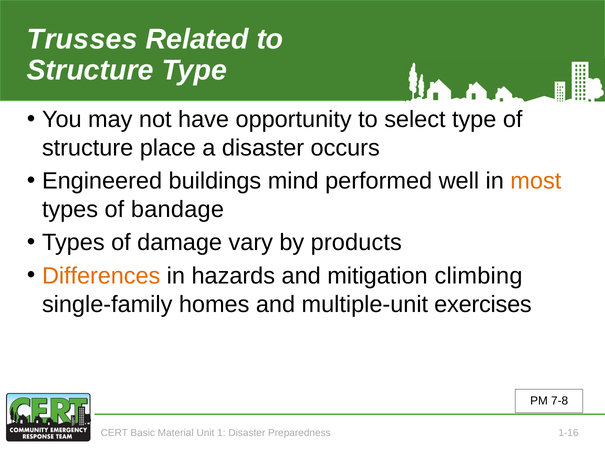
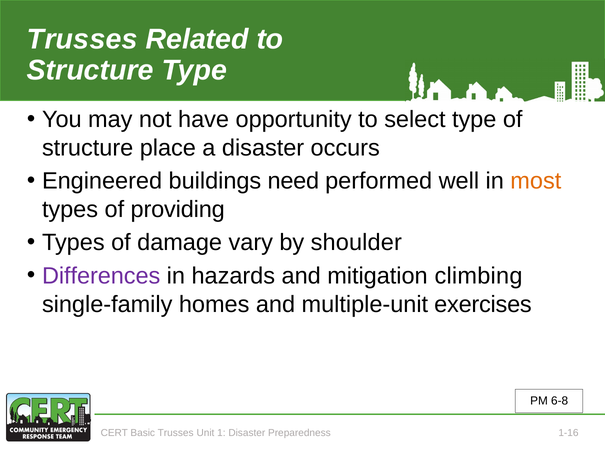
mind: mind -> need
bandage: bandage -> providing
products: products -> shoulder
Differences colour: orange -> purple
7-8: 7-8 -> 6-8
Basic Material: Material -> Trusses
